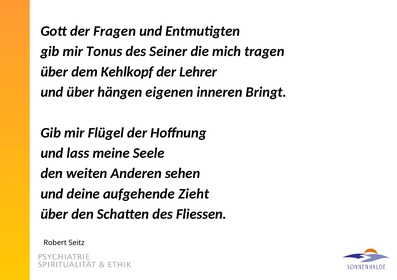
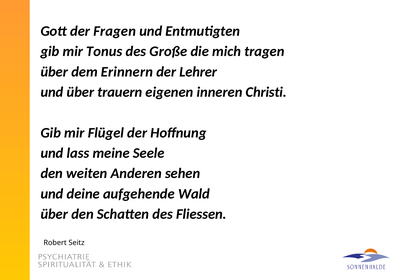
Seiner: Seiner -> Große
Kehlkopf: Kehlkopf -> Erinnern
hängen: hängen -> trauern
Bringt: Bringt -> Christi
Zieht: Zieht -> Wald
